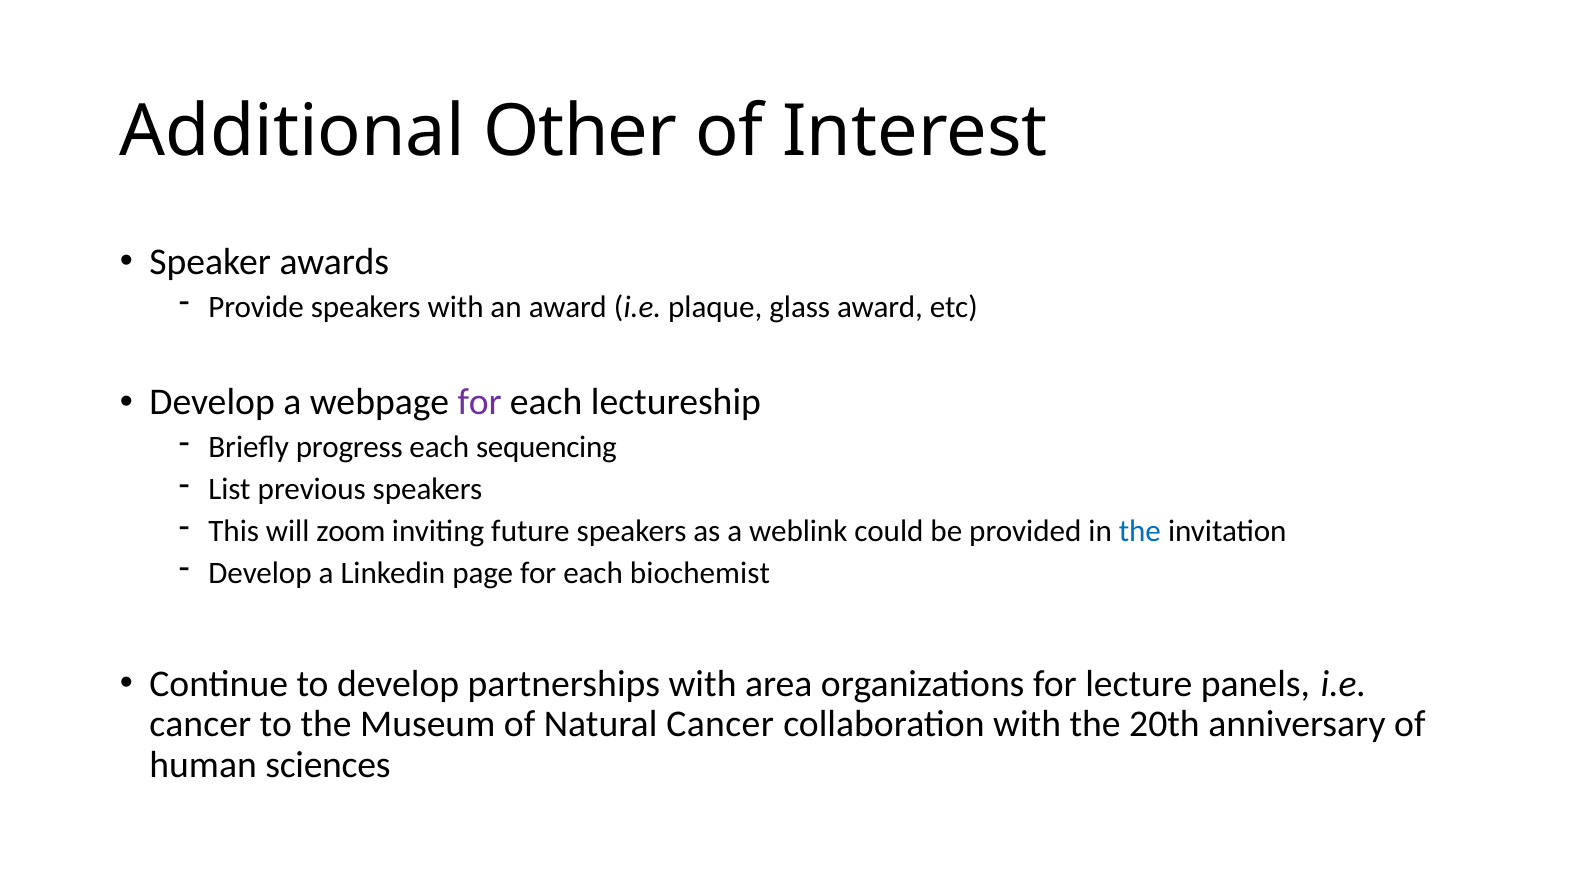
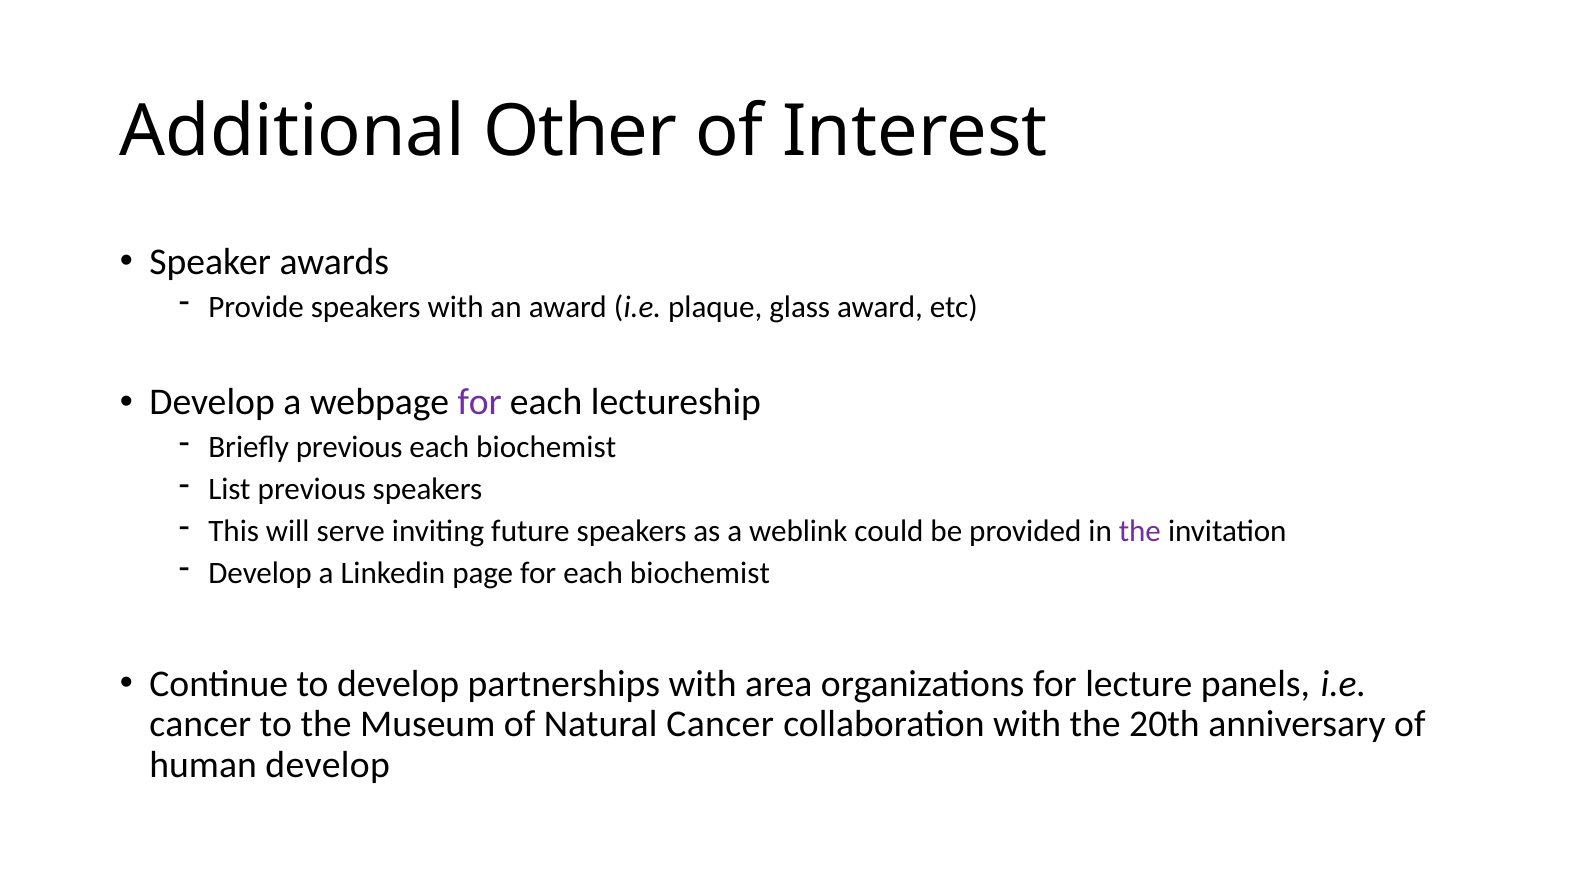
Briefly progress: progress -> previous
sequencing at (546, 448): sequencing -> biochemist
zoom: zoom -> serve
the at (1140, 531) colour: blue -> purple
human sciences: sciences -> develop
